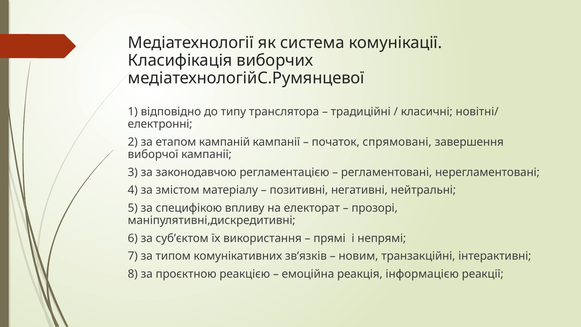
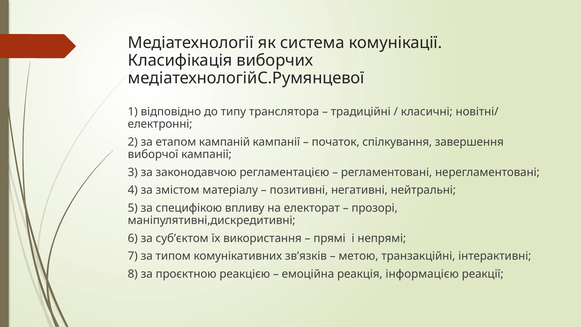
спрямовані: спрямовані -> спілкування
новим: новим -> метою
